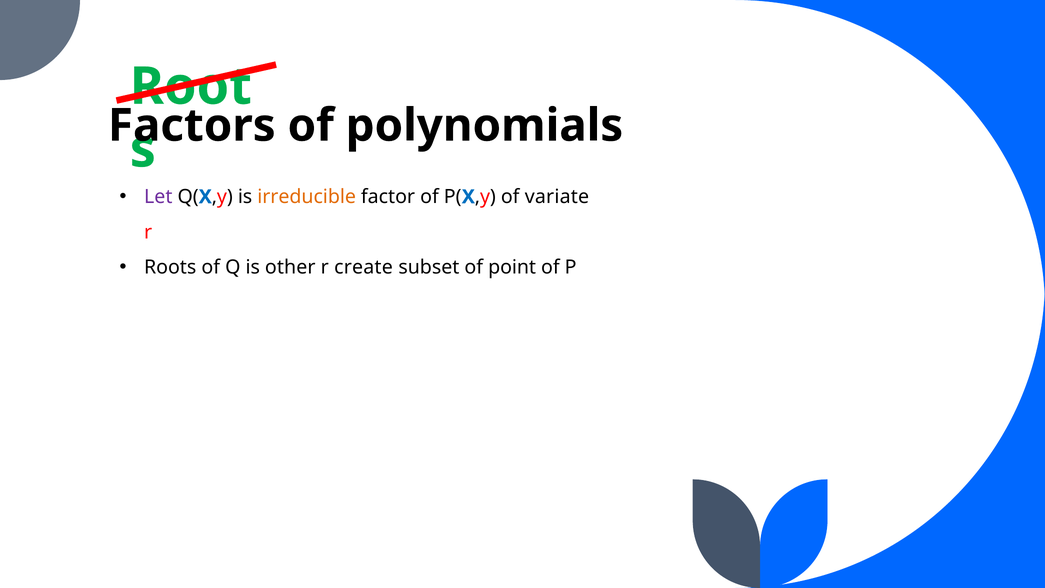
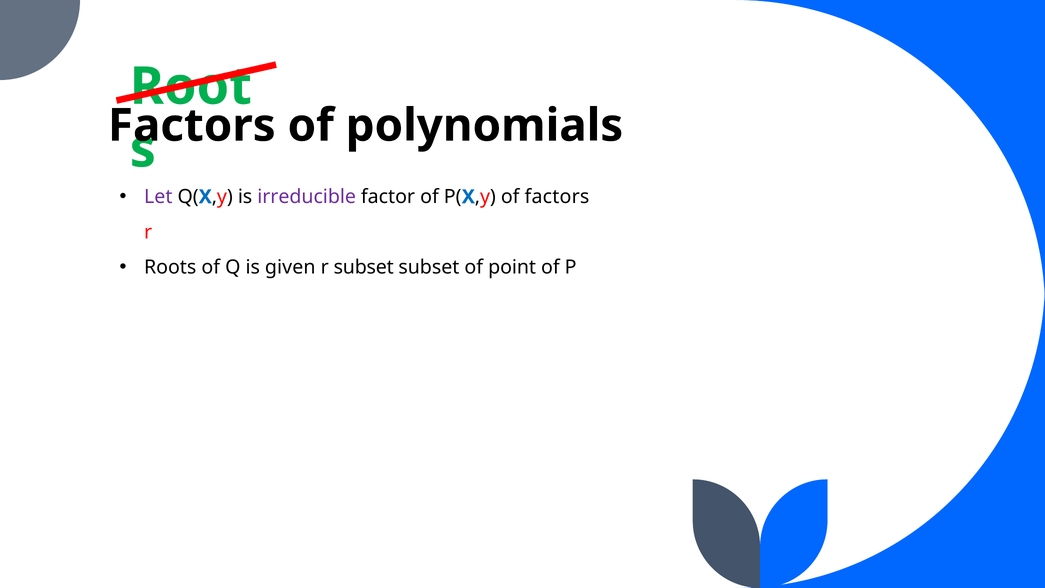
irreducible colour: orange -> purple
of variate: variate -> factors
other: other -> given
r create: create -> subset
